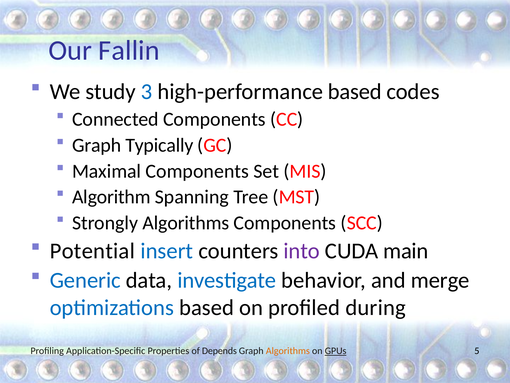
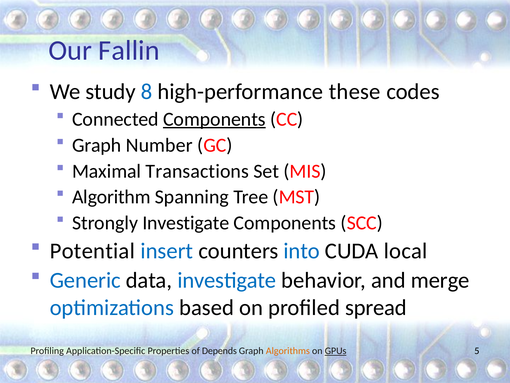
3: 3 -> 8
high-performance based: based -> these
Components at (214, 119) underline: none -> present
Typically: Typically -> Number
Maximal Components: Components -> Transactions
Strongly Algorithms: Algorithms -> Investigate
into colour: purple -> blue
main: main -> local
during: during -> spread
